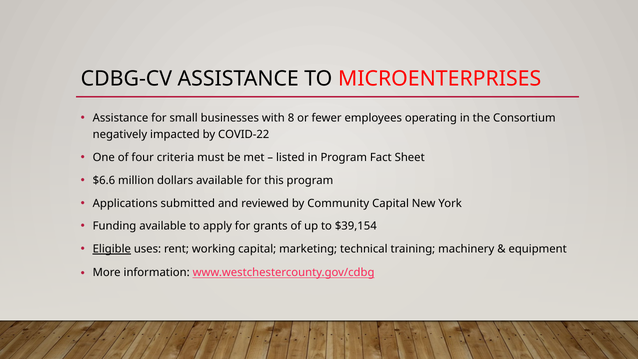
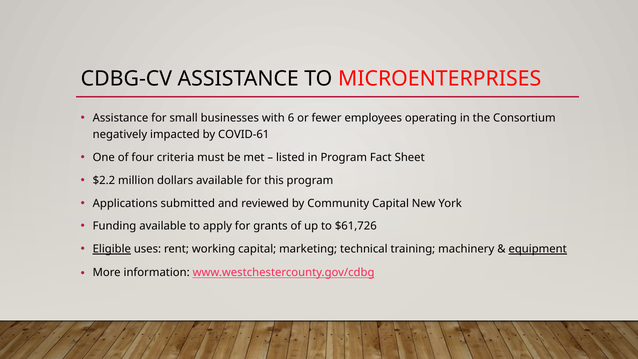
8: 8 -> 6
COVID-22: COVID-22 -> COVID-61
$6.6: $6.6 -> $2.2
$39,154: $39,154 -> $61,726
equipment underline: none -> present
